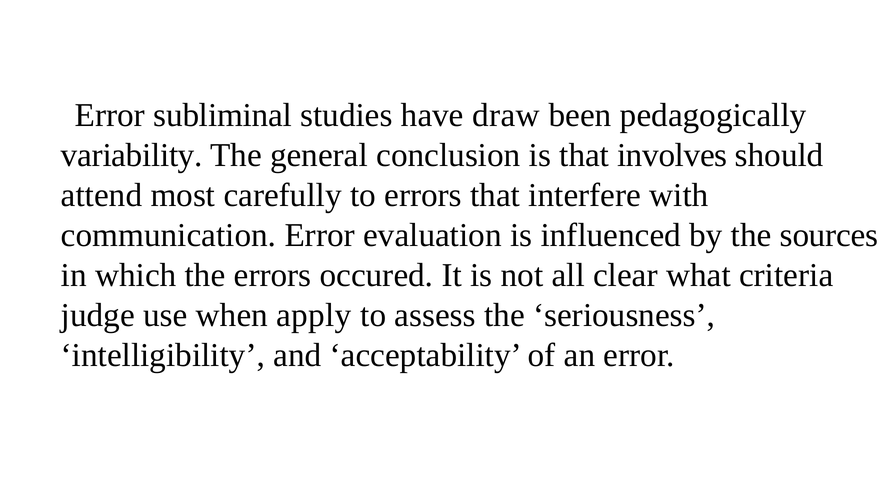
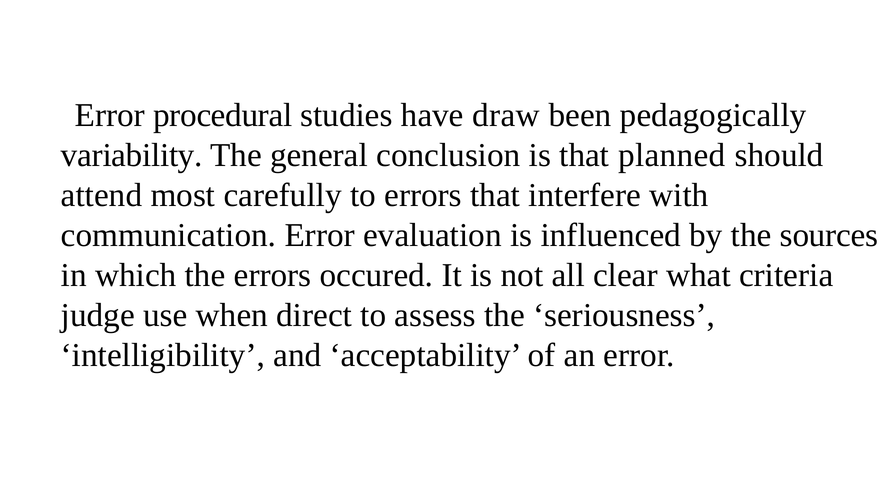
subliminal: subliminal -> procedural
involves: involves -> planned
apply: apply -> direct
